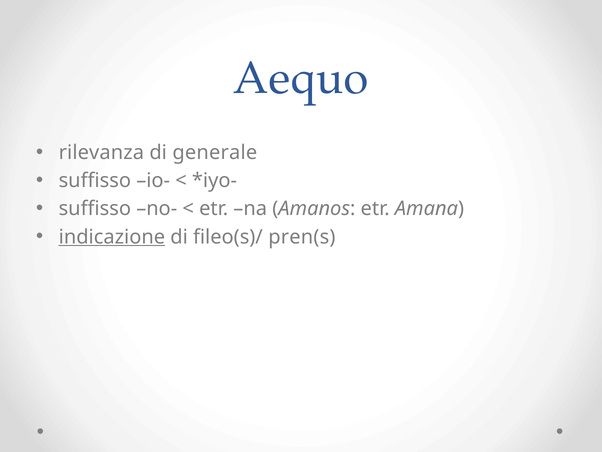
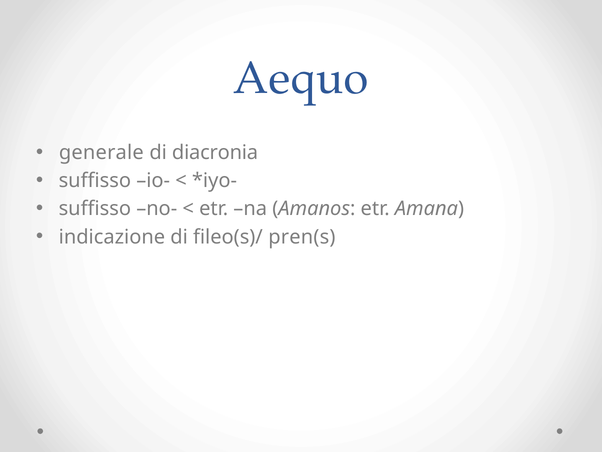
rilevanza: rilevanza -> generale
generale: generale -> diacronia
indicazione underline: present -> none
